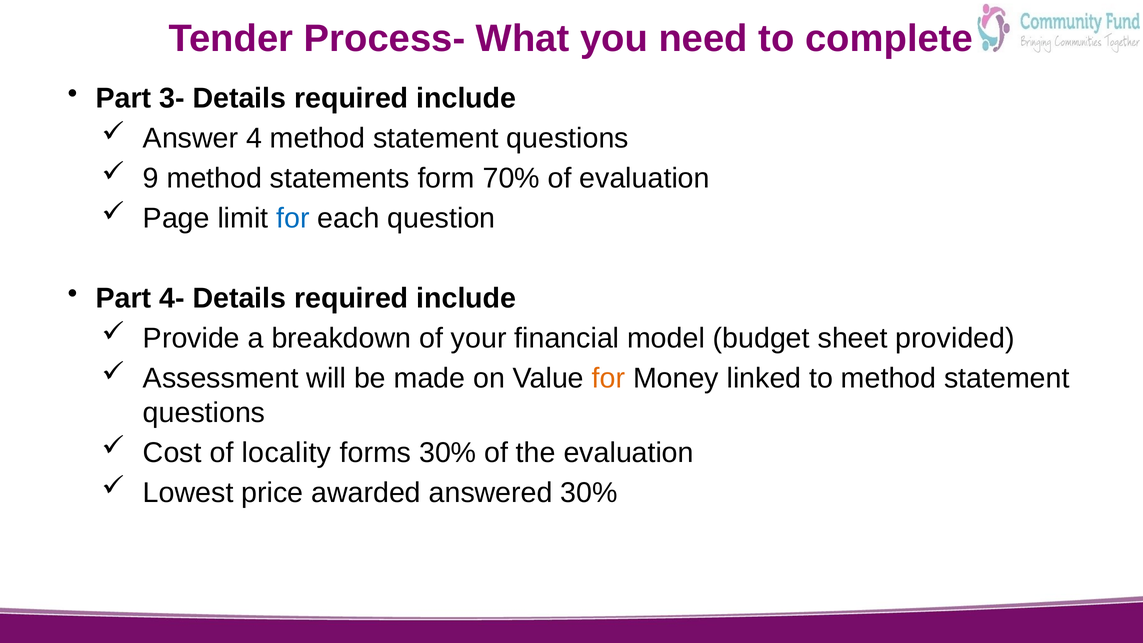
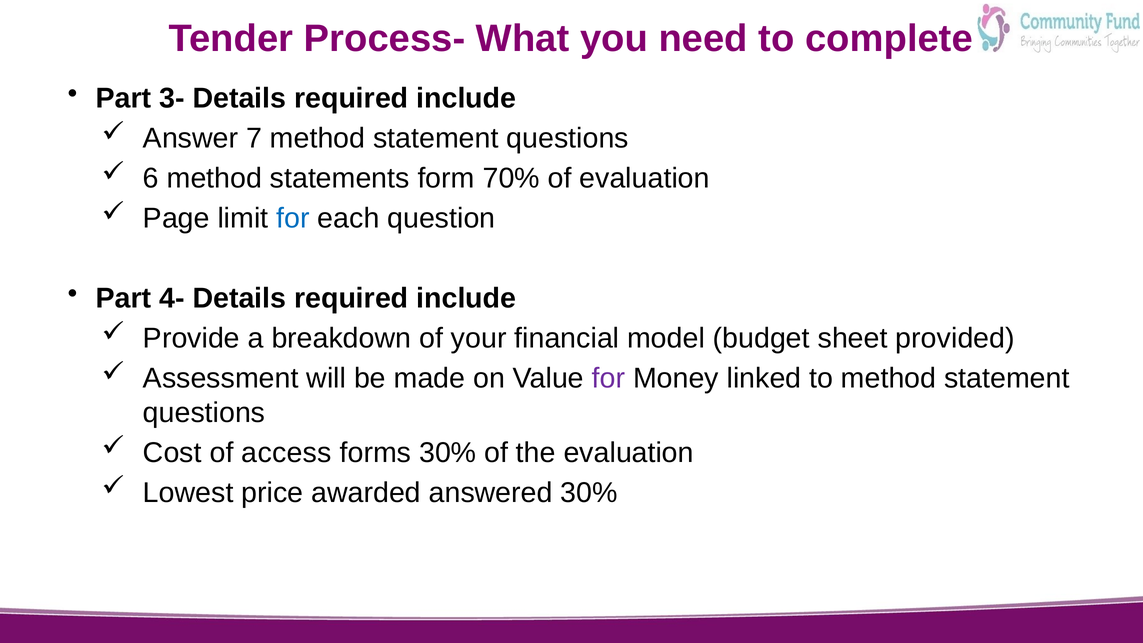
4: 4 -> 7
9: 9 -> 6
for at (608, 378) colour: orange -> purple
locality: locality -> access
